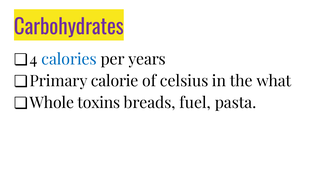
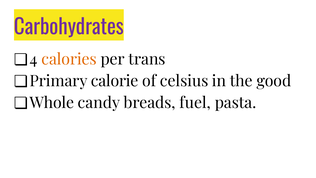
calories colour: blue -> orange
years: years -> trans
what: what -> good
toxins: toxins -> candy
